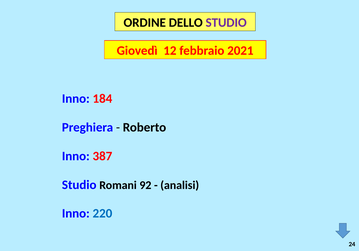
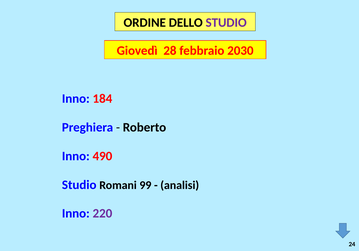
12: 12 -> 28
2021: 2021 -> 2030
387: 387 -> 490
92: 92 -> 99
220 colour: blue -> purple
